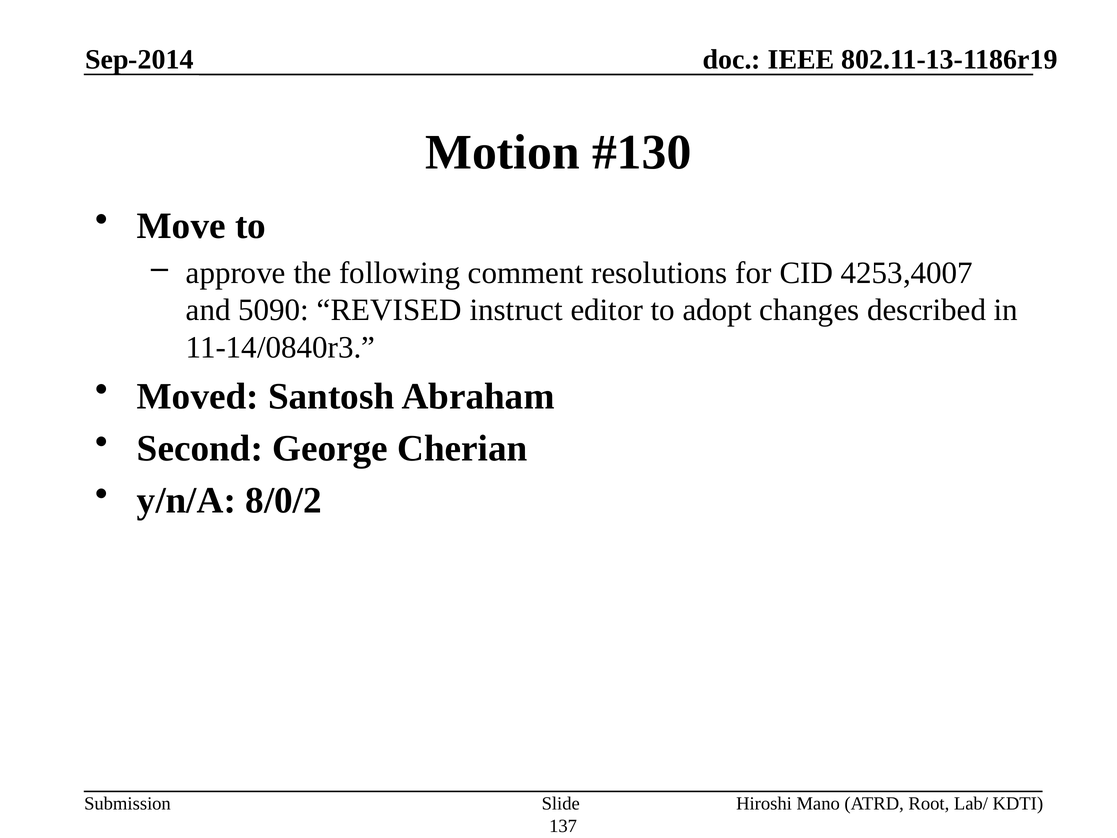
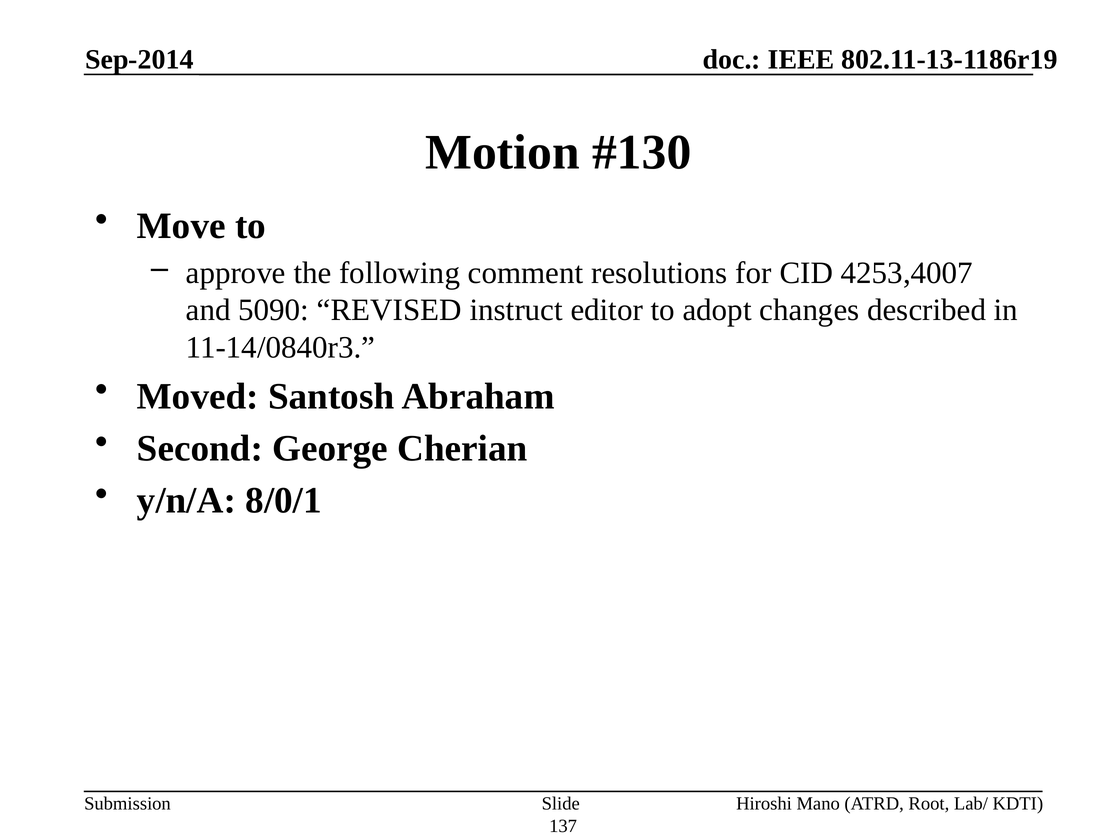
8/0/2: 8/0/2 -> 8/0/1
